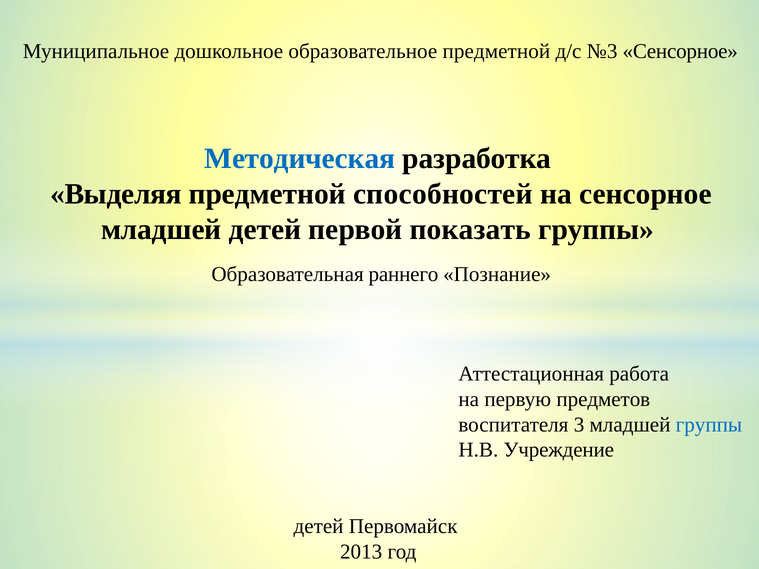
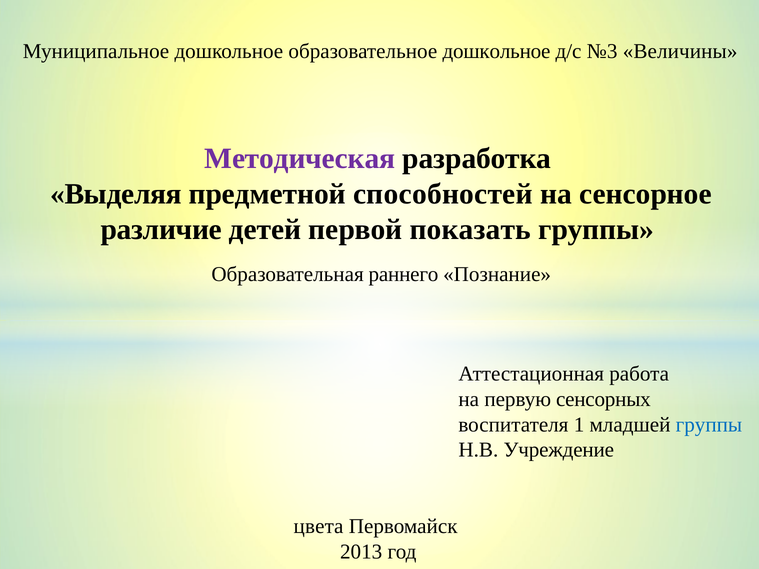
образовательное предметной: предметной -> дошкольное
№3 Сенсорное: Сенсорное -> Величины
Методическая colour: blue -> purple
младшей at (161, 230): младшей -> различие
предметов: предметов -> сенсорных
3: 3 -> 1
детей at (319, 527): детей -> цвета
